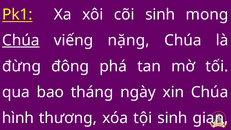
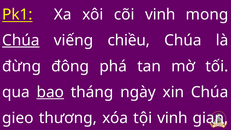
cõi sinh: sinh -> vinh
nặng: nặng -> chiều
bao at (50, 92) underline: none -> present
hình: hình -> gieo
tội sinh: sinh -> vinh
